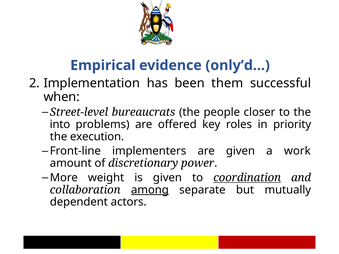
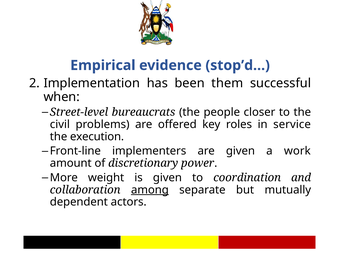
only’d…: only’d… -> stop’d…
into: into -> civil
priority: priority -> service
coordination underline: present -> none
